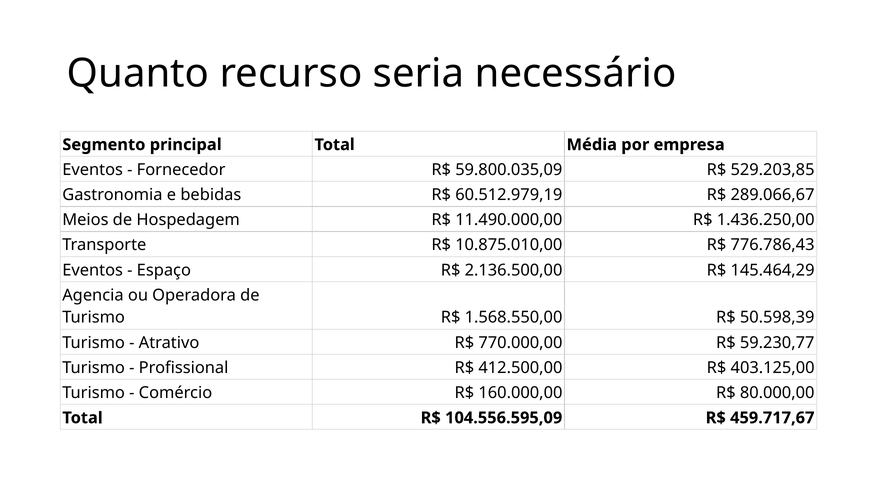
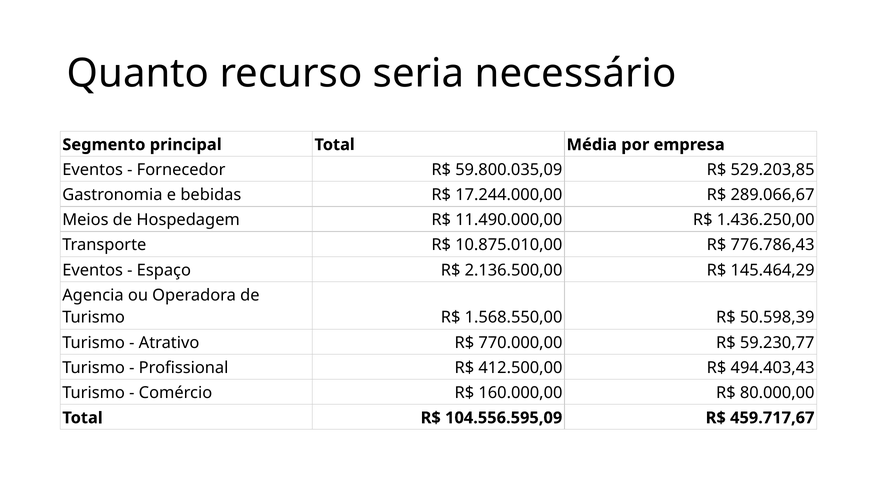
60.512.979,19: 60.512.979,19 -> 17.244.000,00
403.125,00: 403.125,00 -> 494.403,43
